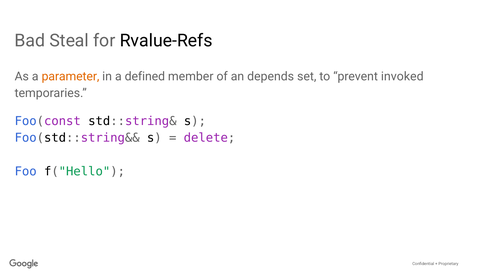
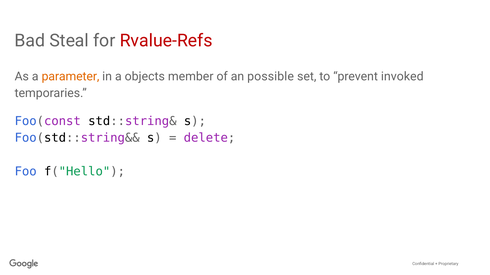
Rvalue-Refs colour: black -> red
defined: defined -> objects
depends: depends -> possible
